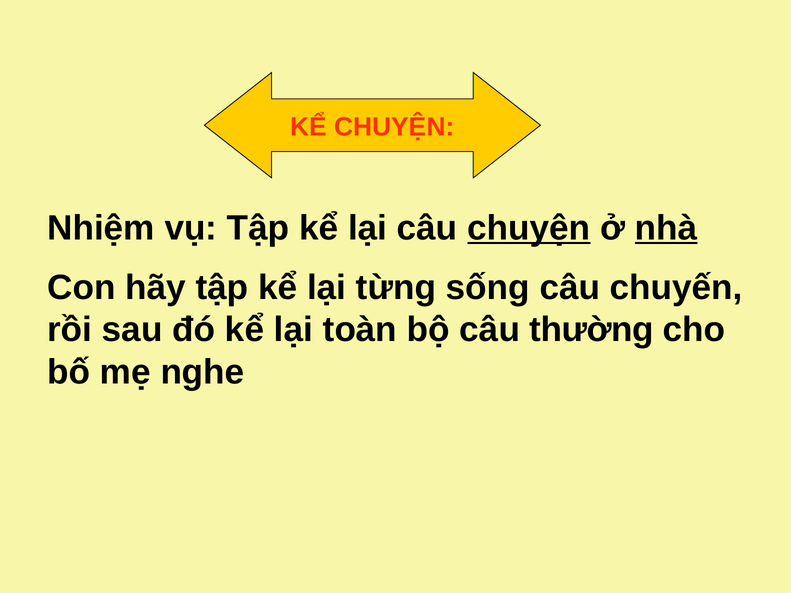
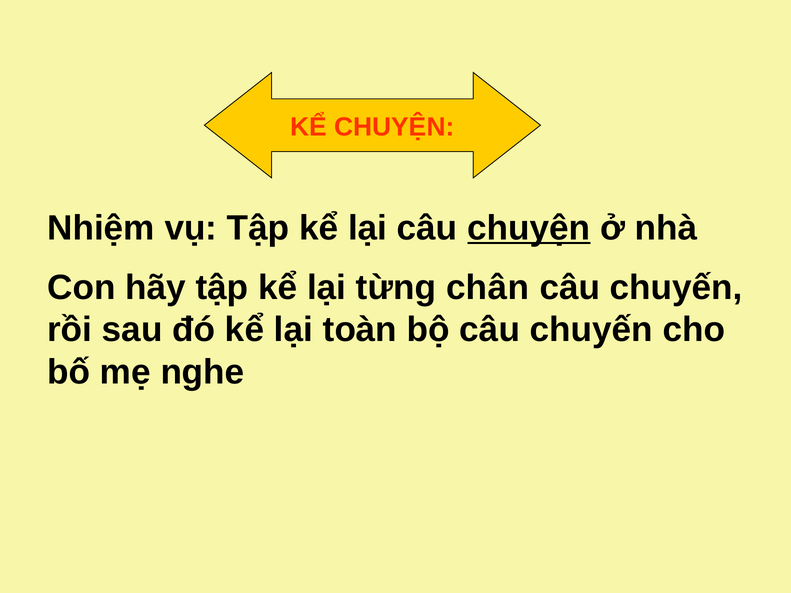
nhà underline: present -> none
sống: sống -> chân
bộ câu thường: thường -> chuyến
